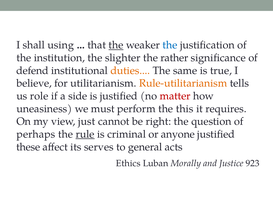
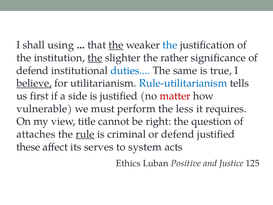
the at (95, 58) underline: none -> present
duties colour: orange -> blue
believe underline: none -> present
Rule-utilitarianism colour: orange -> blue
role: role -> first
uneasiness: uneasiness -> vulnerable
this: this -> less
just: just -> title
perhaps: perhaps -> attaches
or anyone: anyone -> defend
general: general -> system
Morally: Morally -> Positive
923: 923 -> 125
